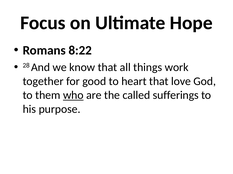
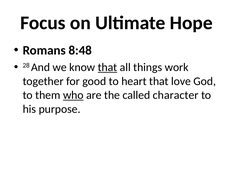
8:22: 8:22 -> 8:48
that at (107, 68) underline: none -> present
sufferings: sufferings -> character
